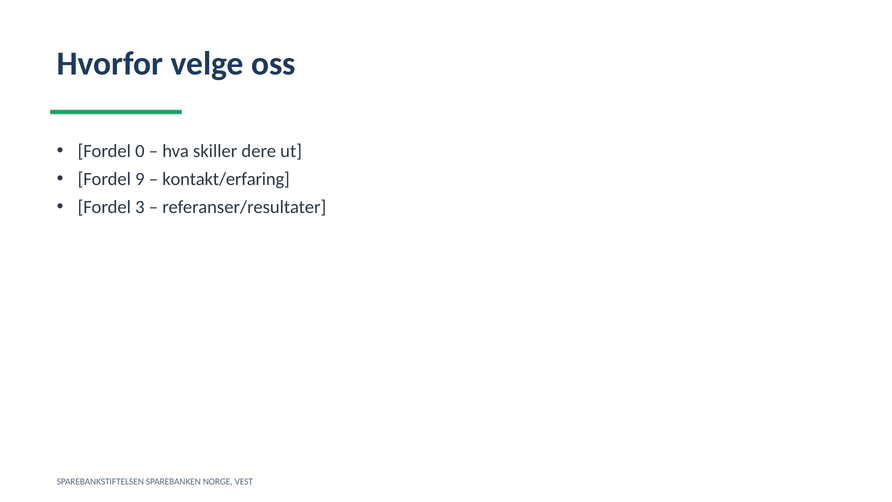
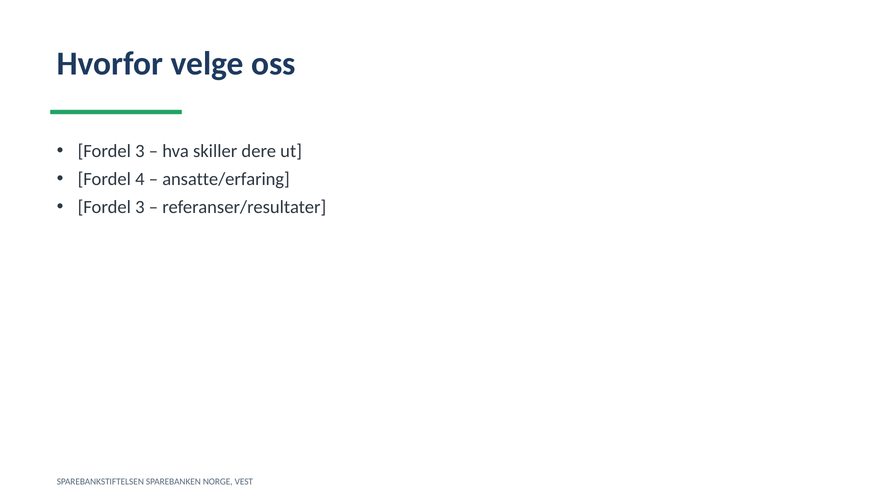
0 at (140, 151): 0 -> 3
9: 9 -> 4
kontakt/erfaring: kontakt/erfaring -> ansatte/erfaring
